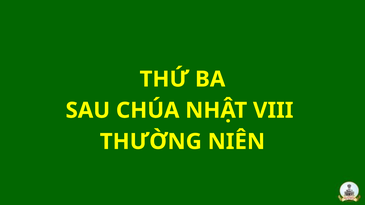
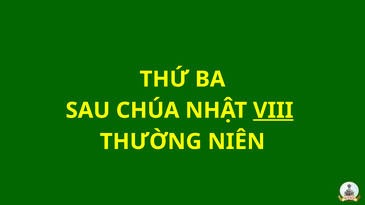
VIII underline: none -> present
